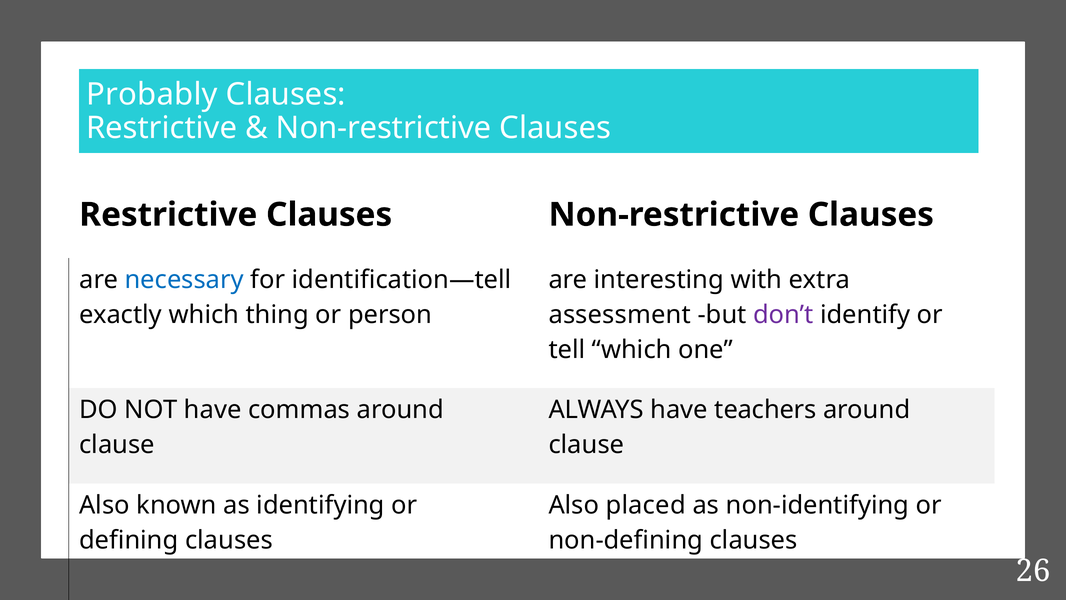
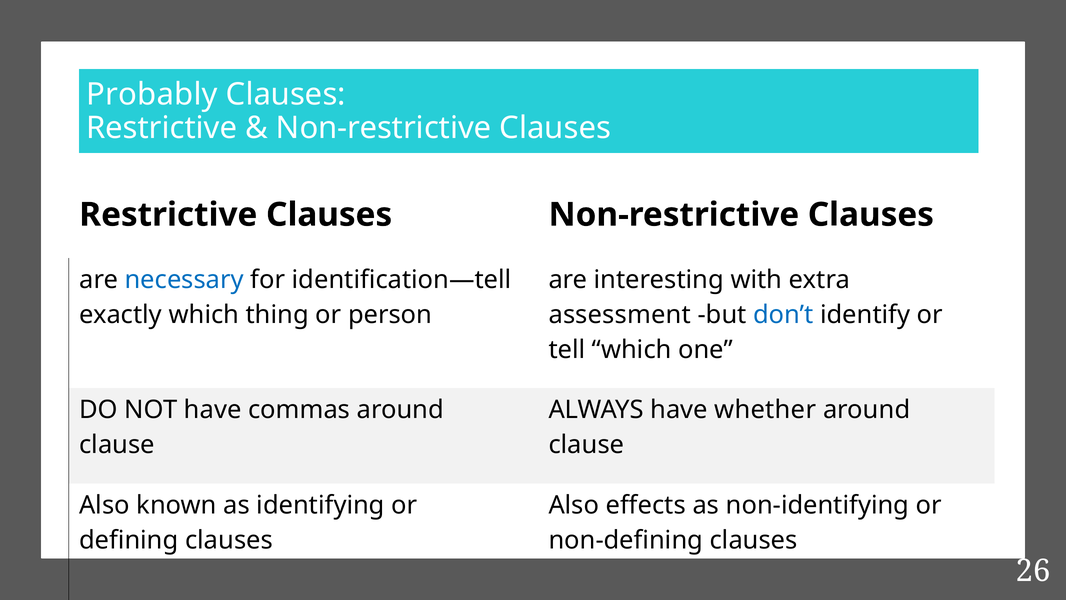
don’t colour: purple -> blue
teachers: teachers -> whether
placed: placed -> effects
